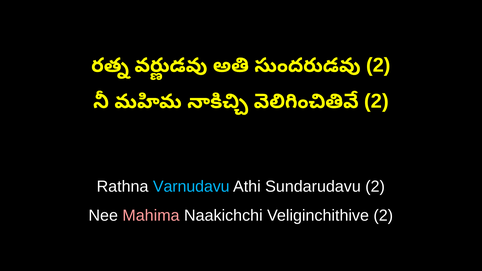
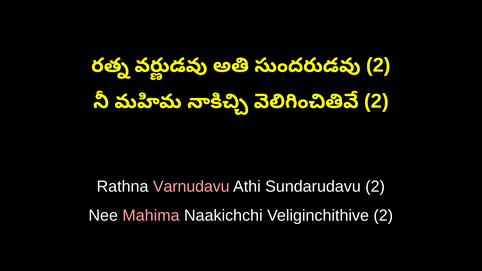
Varnudavu colour: light blue -> pink
